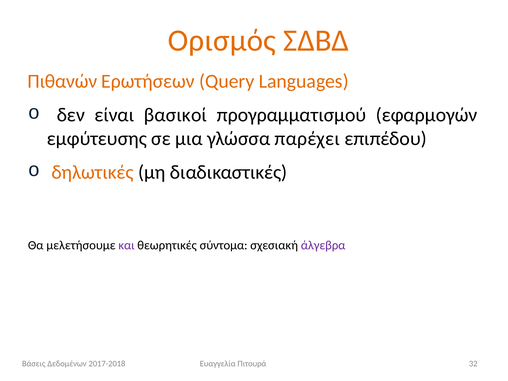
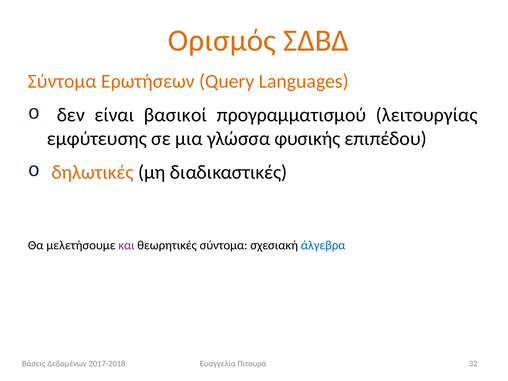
Πιθανών at (62, 81): Πιθανών -> Σύντομα
εφαρμογών: εφαρμογών -> λειτουργίας
παρέχει: παρέχει -> φυσικής
άλγεβρα colour: purple -> blue
